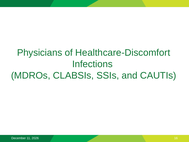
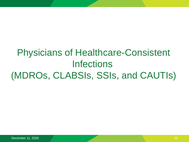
Healthcare-Discomfort: Healthcare-Discomfort -> Healthcare-Consistent
